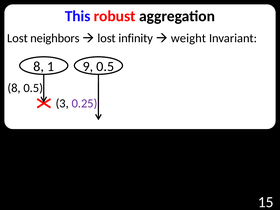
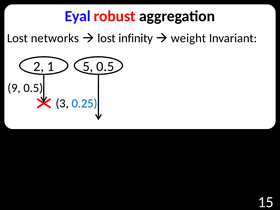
This: This -> Eyal
neighbors: neighbors -> networks
8 at (39, 67): 8 -> 2
9: 9 -> 5
8 at (14, 88): 8 -> 9
0.25 colour: purple -> blue
